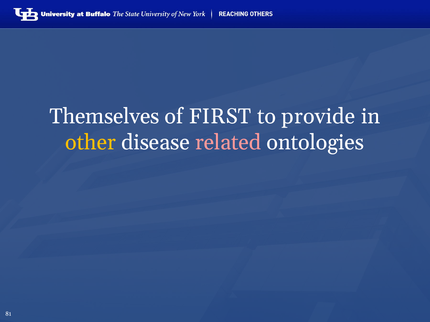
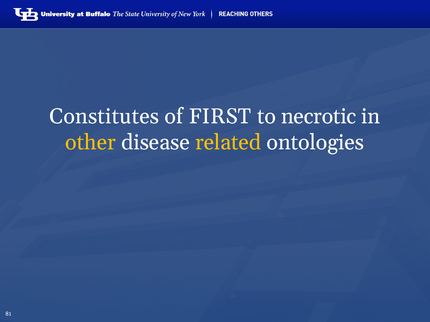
Themselves: Themselves -> Constitutes
provide: provide -> necrotic
related colour: pink -> yellow
